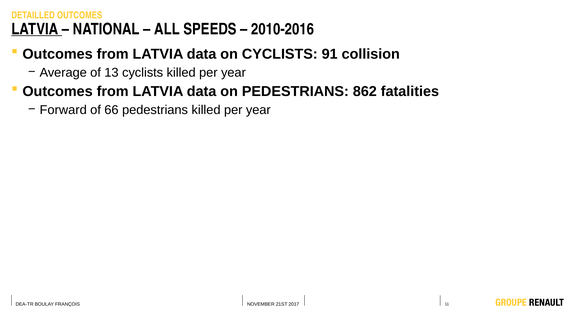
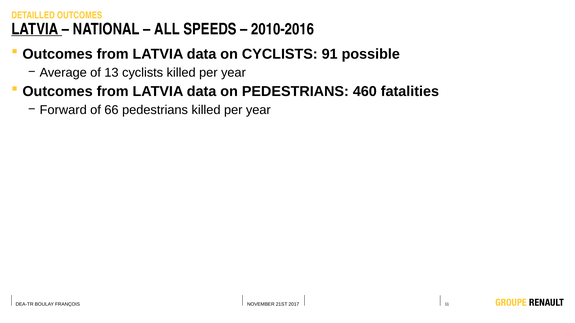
collision: collision -> possible
862: 862 -> 460
